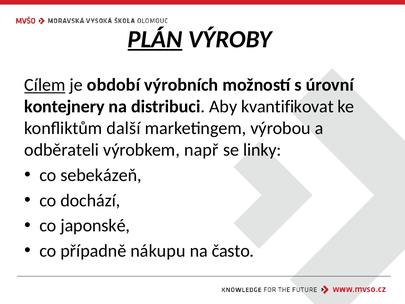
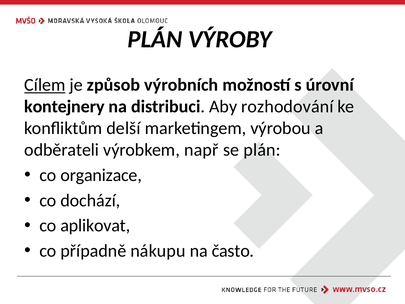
PLÁN at (155, 39) underline: present -> none
období: období -> způsob
kvantifikovat: kvantifikovat -> rozhodování
další: další -> delší
se linky: linky -> plán
sebekázeň: sebekázeň -> organizace
japonské: japonské -> aplikovat
